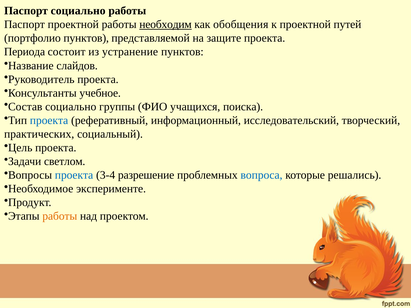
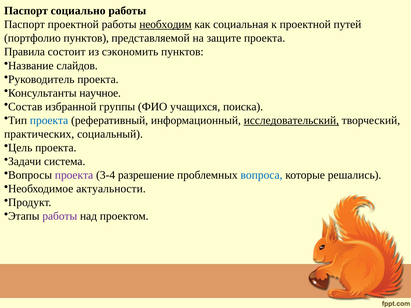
обобщения: обобщения -> социальная
Периода: Периода -> Правила
устранение: устранение -> сэкономить
учебное: учебное -> научное
Состав социально: социально -> избранной
исследовательский underline: none -> present
светлом: светлом -> система
проекта at (74, 175) colour: blue -> purple
эксперименте: эксперименте -> актуальности
работы at (60, 216) colour: orange -> purple
